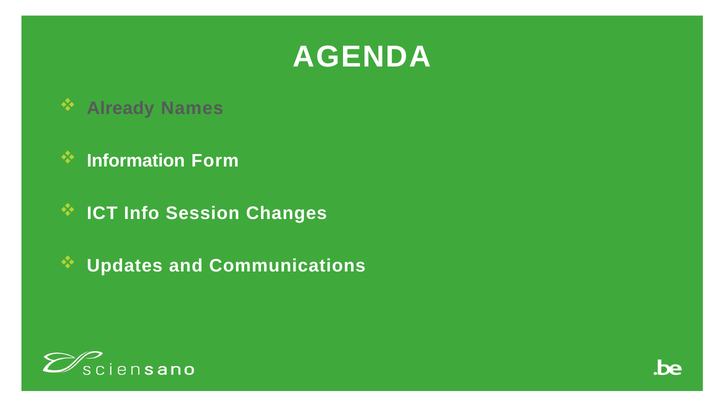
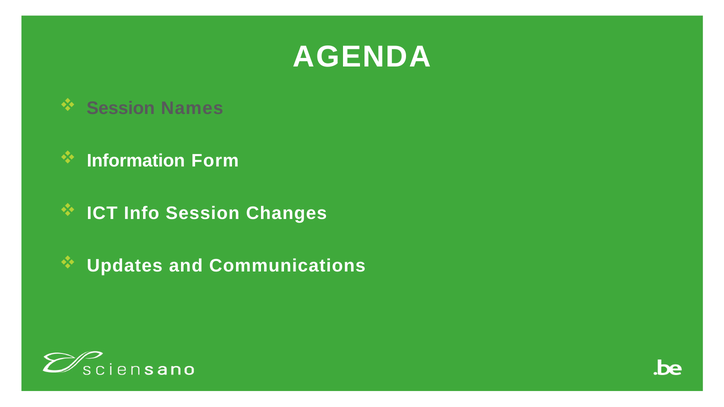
Already at (121, 108): Already -> Session
